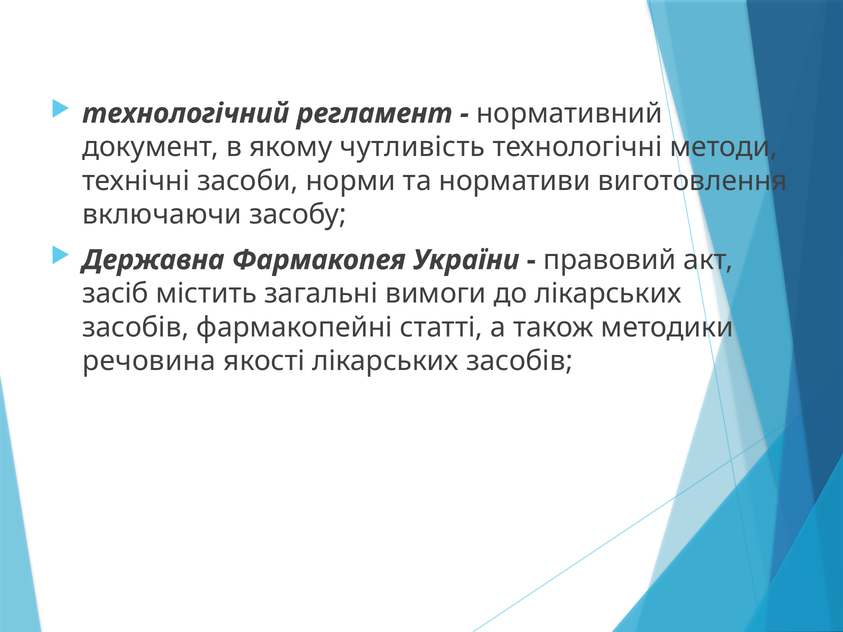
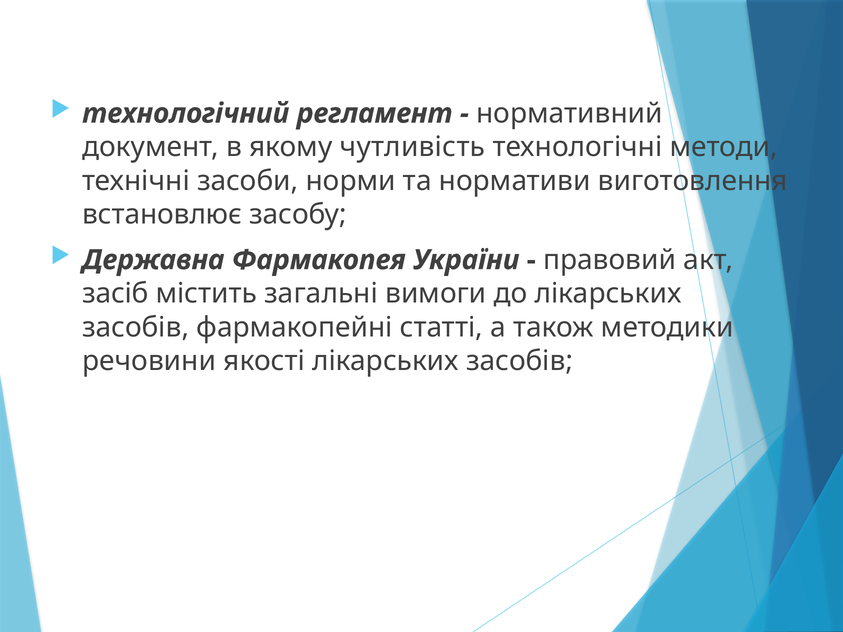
включаючи: включаючи -> встановлює
речовина: речовина -> речовини
